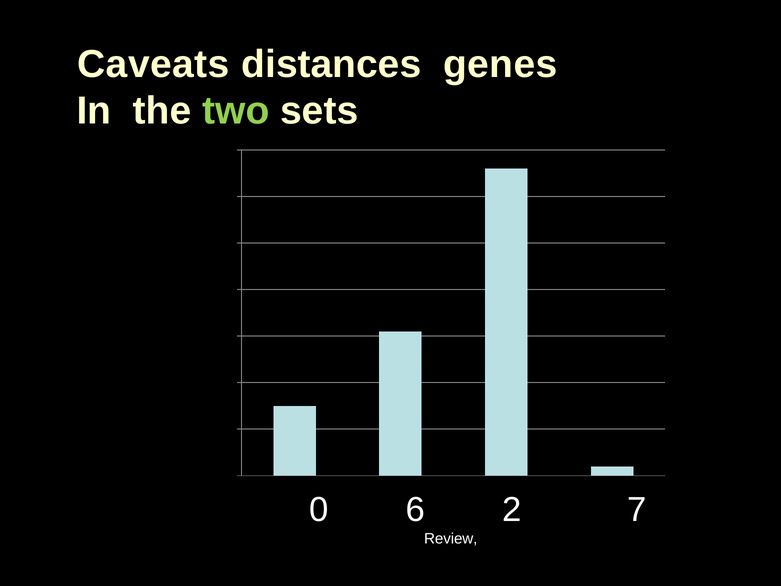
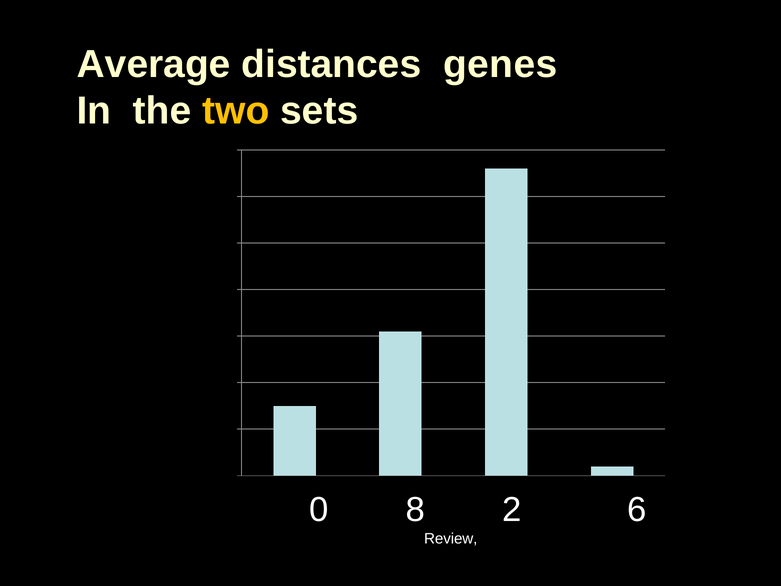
Caveats: Caveats -> Average
two colour: light green -> yellow
6: 6 -> 8
7: 7 -> 6
